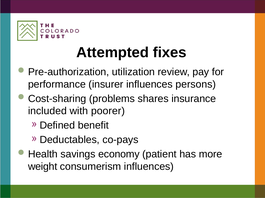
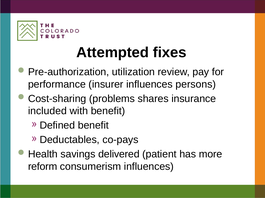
with poorer: poorer -> benefit
economy: economy -> delivered
weight: weight -> reform
